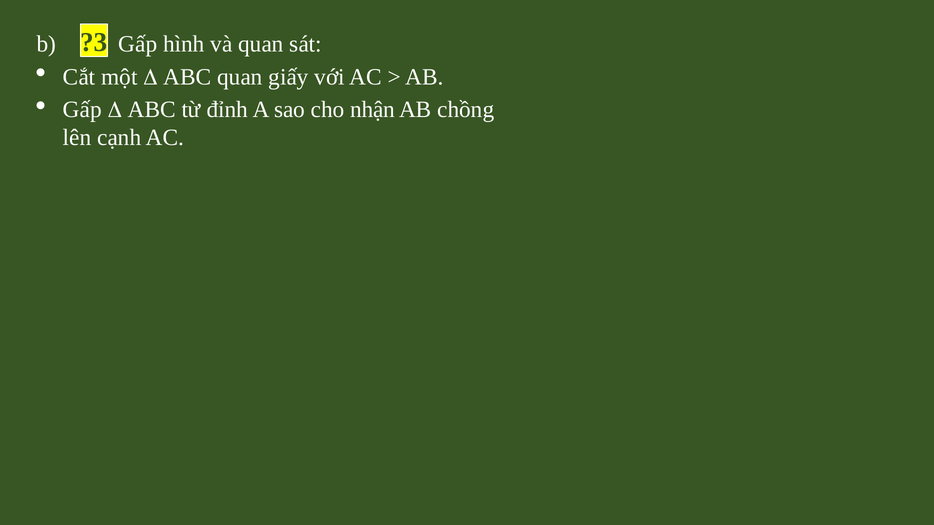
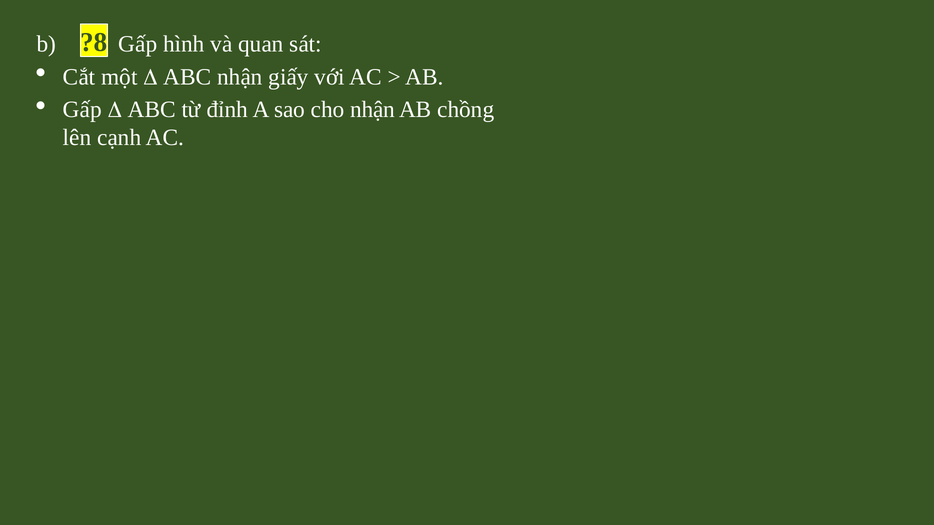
?3: ?3 -> ?8
ABC quan: quan -> nhận
